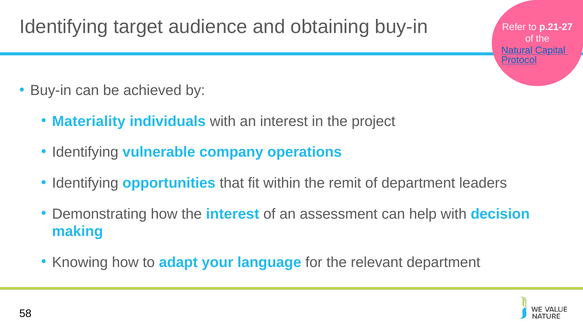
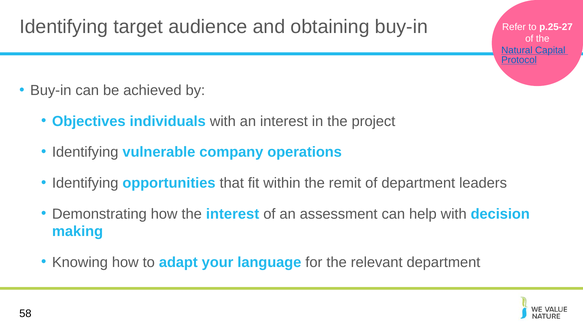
p.21-27: p.21-27 -> p.25-27
Materiality: Materiality -> Objectives
